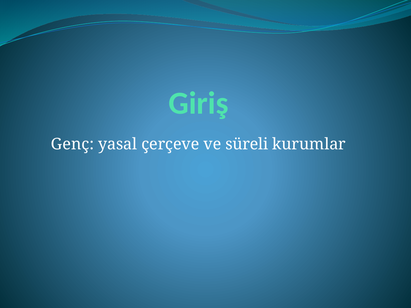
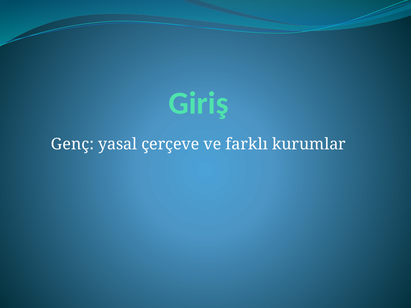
süreli: süreli -> farklı
